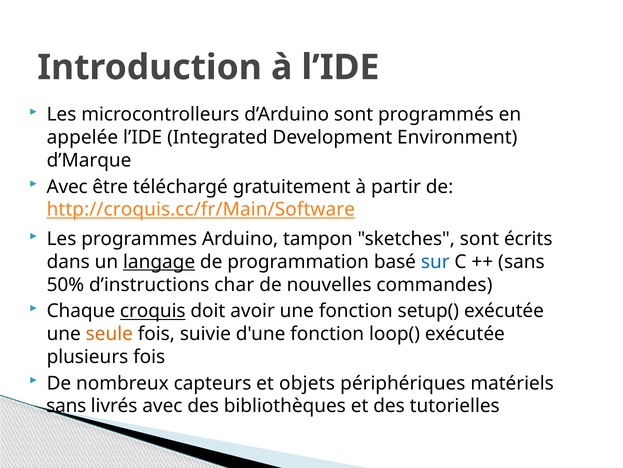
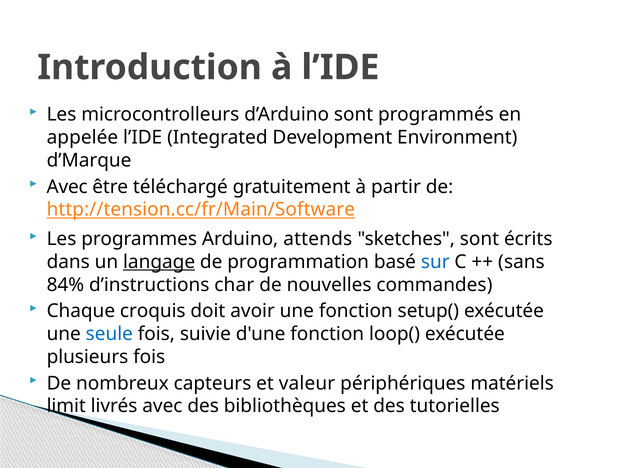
http://croquis.cc/fr/Main/Software: http://croquis.cc/fr/Main/Software -> http://tension.cc/fr/Main/Software
tampon: tampon -> attends
50%: 50% -> 84%
croquis underline: present -> none
seule colour: orange -> blue
objets: objets -> valeur
sans at (66, 405): sans -> limit
